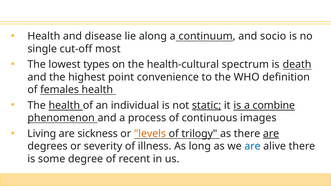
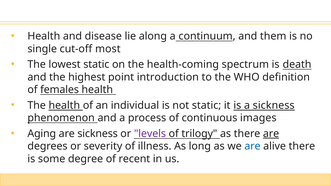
socio: socio -> them
lowest types: types -> static
health-cultural: health-cultural -> health-coming
convenience: convenience -> introduction
static at (207, 105) underline: present -> none
a combine: combine -> sickness
Living: Living -> Aging
levels colour: orange -> purple
